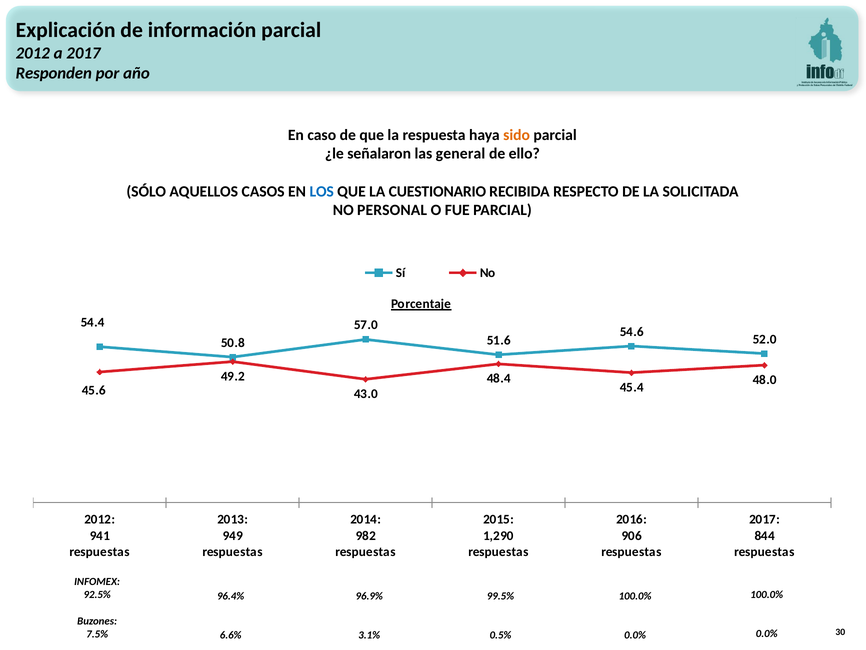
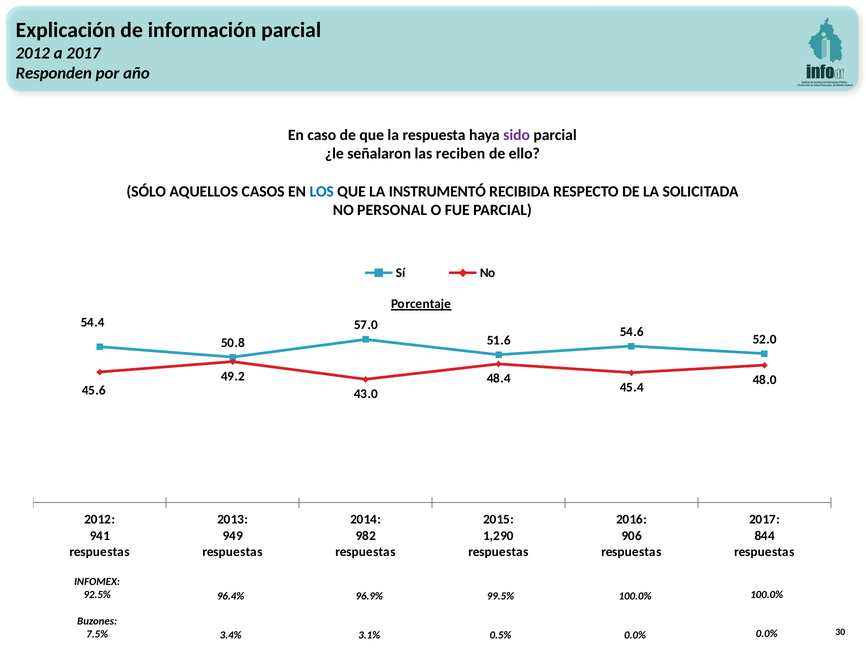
sido colour: orange -> purple
general: general -> reciben
CUESTIONARIO: CUESTIONARIO -> INSTRUMENTÓ
6.6%: 6.6% -> 3.4%
